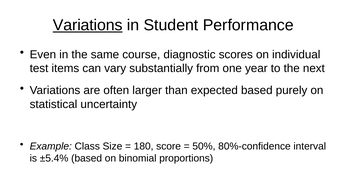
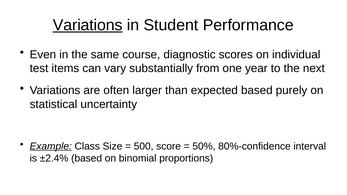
Example underline: none -> present
180: 180 -> 500
±5.4%: ±5.4% -> ±2.4%
